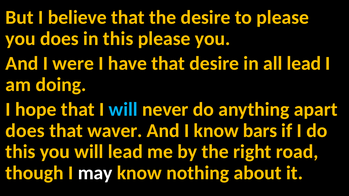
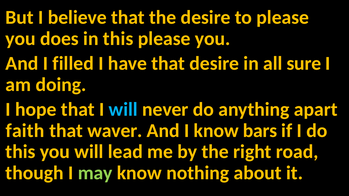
were: were -> filled
all lead: lead -> sure
does at (25, 131): does -> faith
may colour: white -> light green
